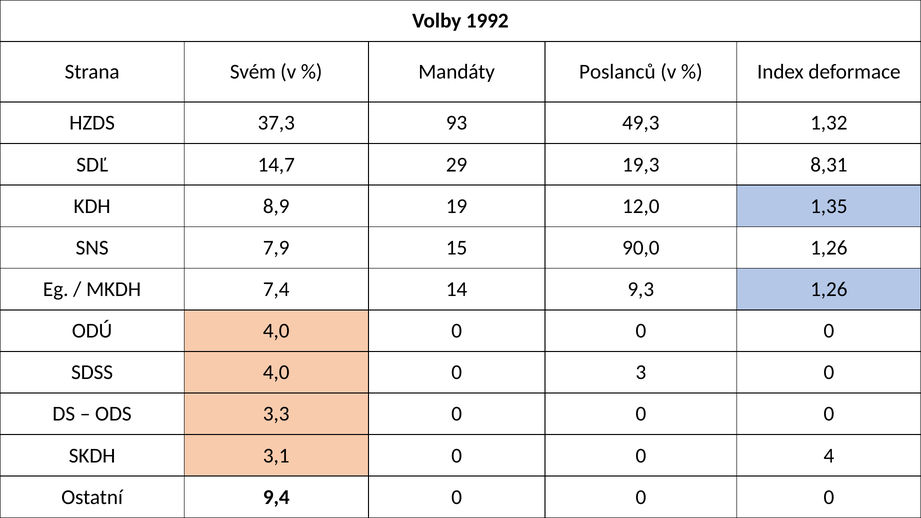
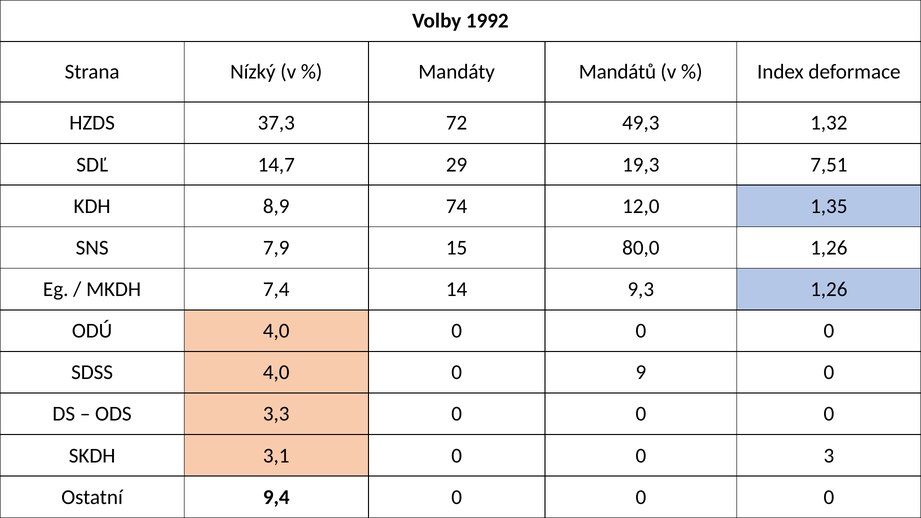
Svém: Svém -> Nízký
Poslanců: Poslanců -> Mandátů
93: 93 -> 72
8,31: 8,31 -> 7,51
19: 19 -> 74
90,0: 90,0 -> 80,0
3: 3 -> 9
4: 4 -> 3
